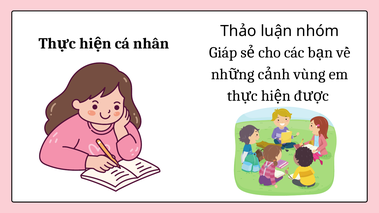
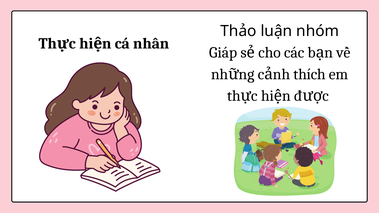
vùng: vùng -> thích
